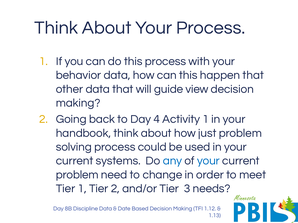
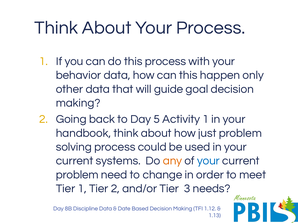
happen that: that -> only
view: view -> goal
4: 4 -> 5
any colour: blue -> orange
